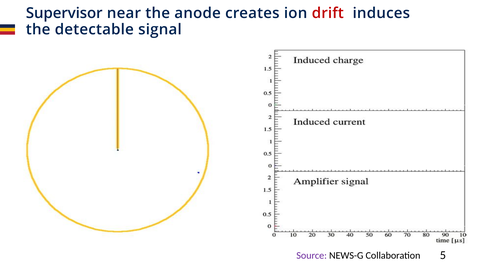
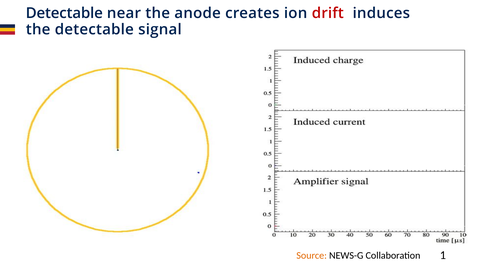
Supervisor at (64, 13): Supervisor -> Detectable
Source colour: purple -> orange
5: 5 -> 1
